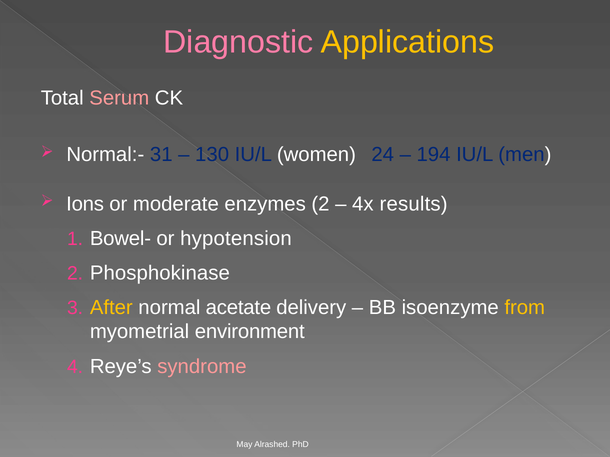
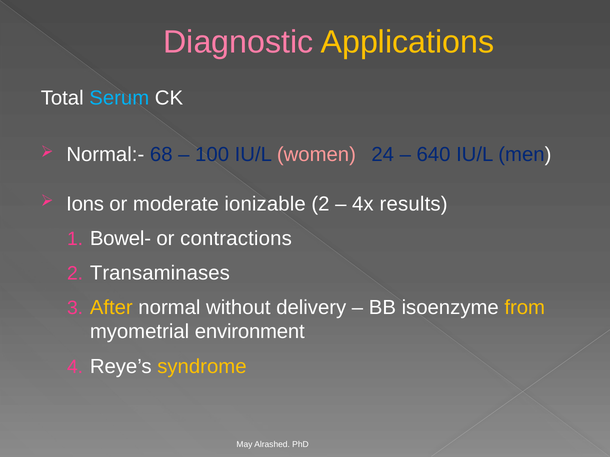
Serum colour: pink -> light blue
31: 31 -> 68
130: 130 -> 100
women colour: white -> pink
194: 194 -> 640
enzymes: enzymes -> ionizable
hypotension: hypotension -> contractions
Phosphokinase: Phosphokinase -> Transaminases
acetate: acetate -> without
syndrome colour: pink -> yellow
